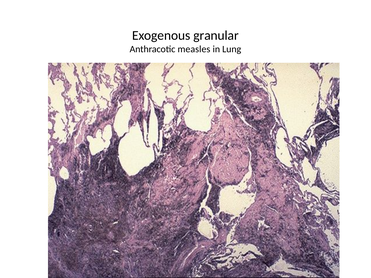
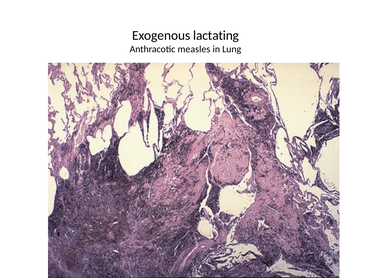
granular: granular -> lactating
